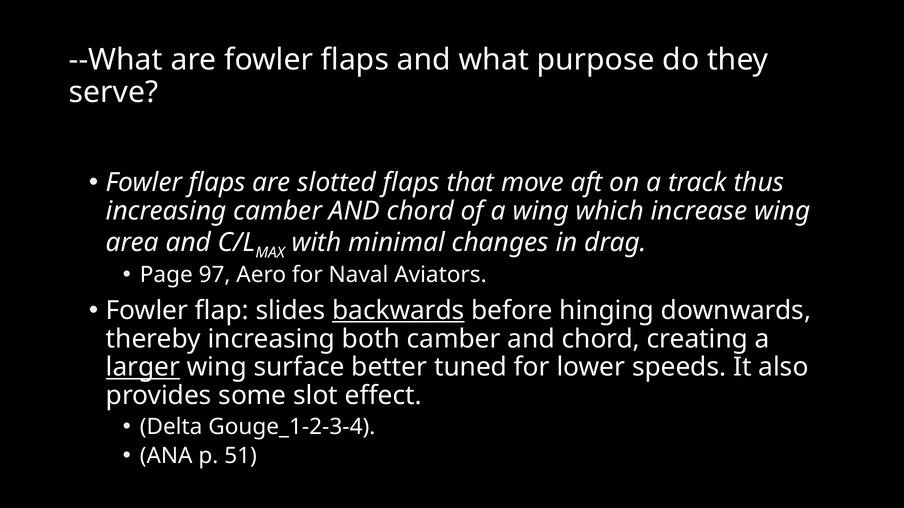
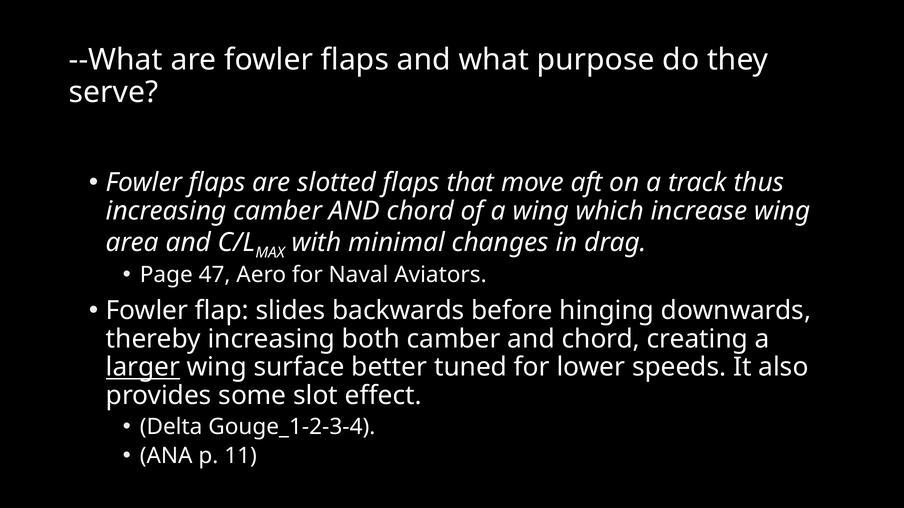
97: 97 -> 47
backwards underline: present -> none
51: 51 -> 11
